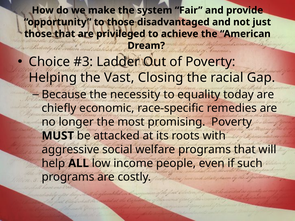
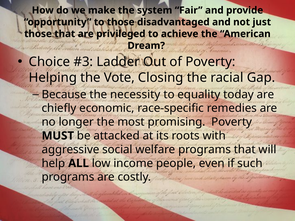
Vast: Vast -> Vote
